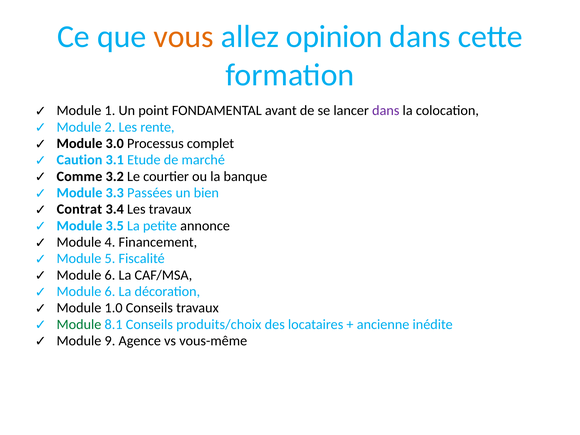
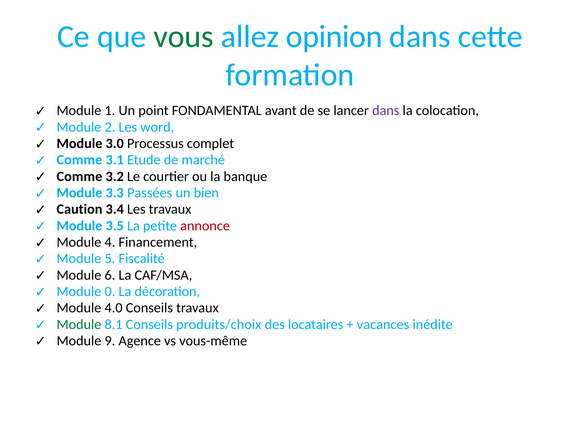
vous colour: orange -> green
rente: rente -> word
Caution at (79, 160): Caution -> Comme
Contrat: Contrat -> Caution
annonce colour: black -> red
6 at (110, 291): 6 -> 0
1.0: 1.0 -> 4.0
ancienne: ancienne -> vacances
